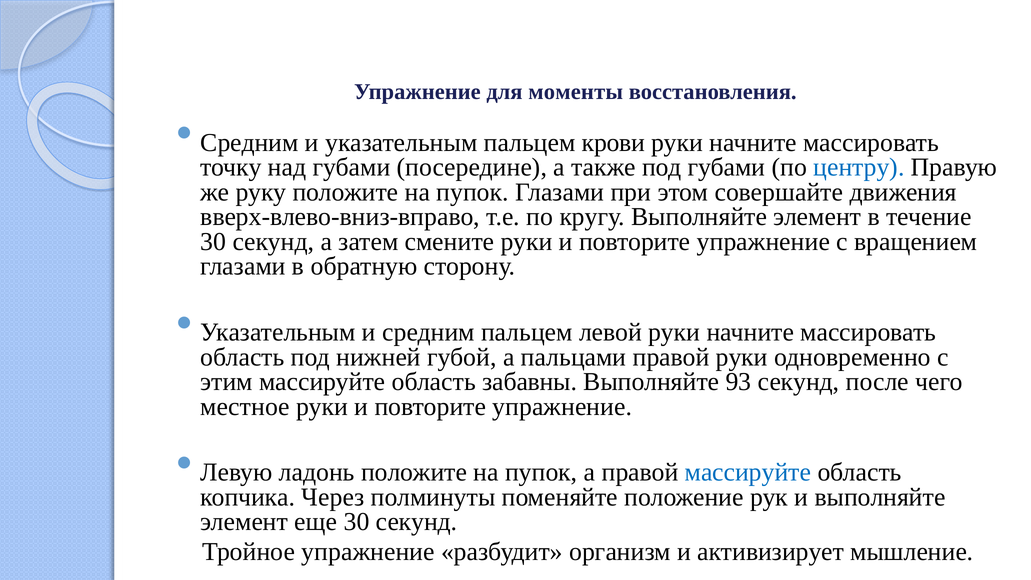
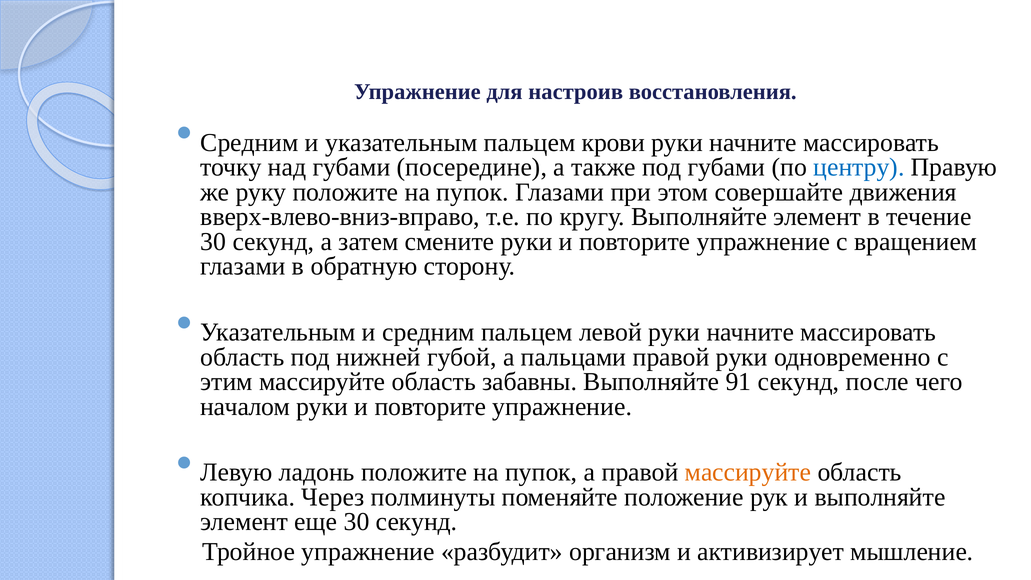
моменты: моменты -> настроив
93: 93 -> 91
местное: местное -> началом
массируйте at (748, 472) colour: blue -> orange
